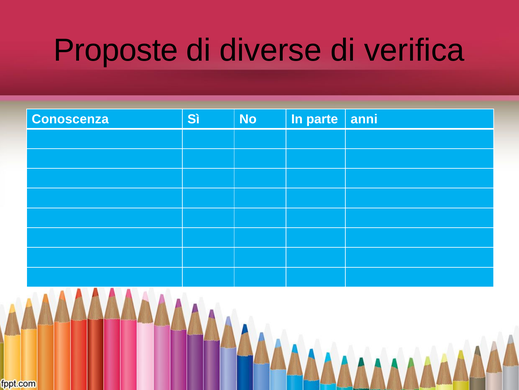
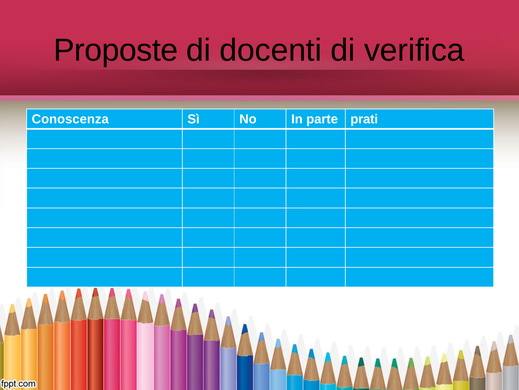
diverse: diverse -> docenti
anni: anni -> prati
